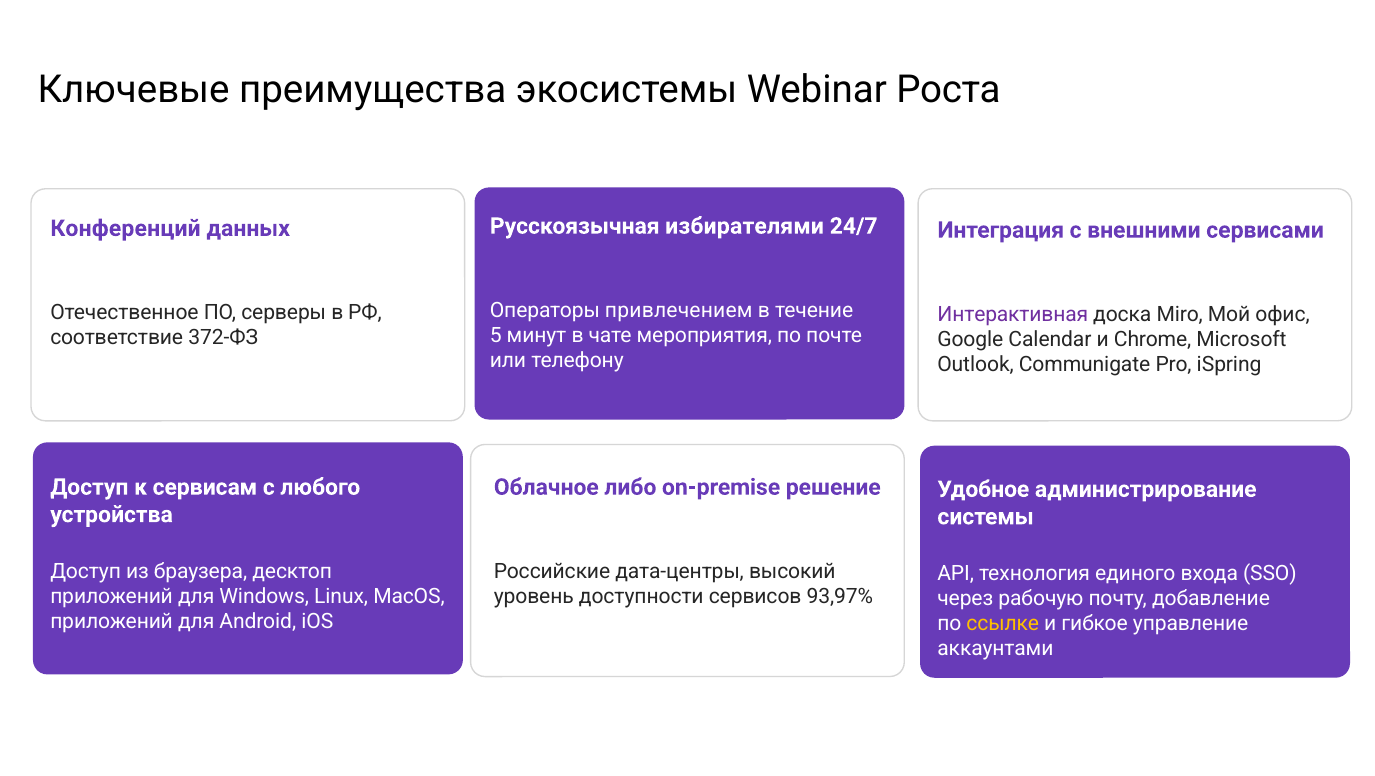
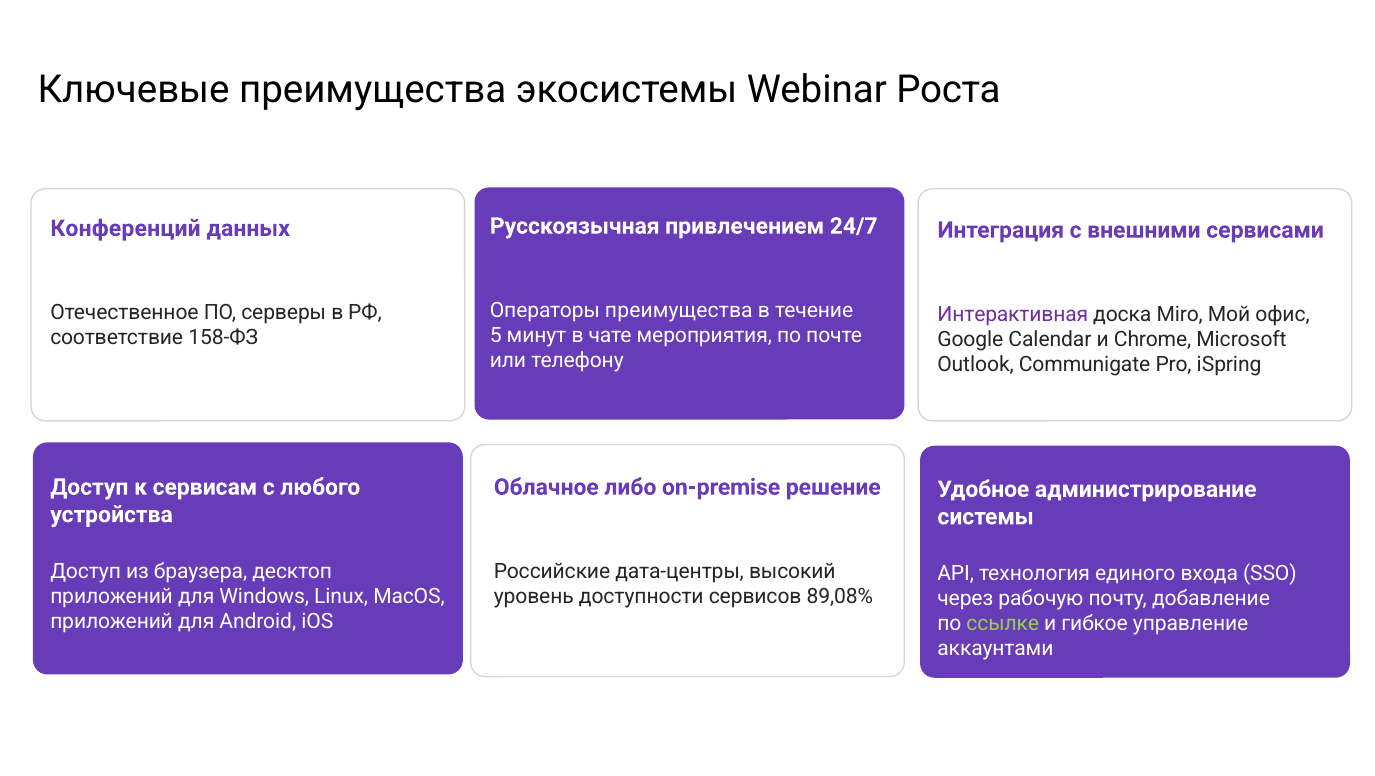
избирателями: избирателями -> привлечением
Операторы привлечением: привлечением -> преимущества
372-ФЗ: 372-ФЗ -> 158-ФЗ
93,97%: 93,97% -> 89,08%
ссылке colour: yellow -> light green
